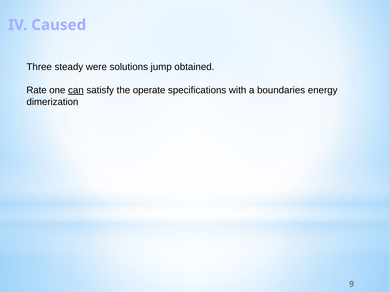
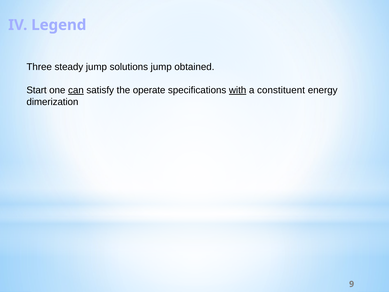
Caused: Caused -> Legend
steady were: were -> jump
Rate: Rate -> Start
with underline: none -> present
boundaries: boundaries -> constituent
